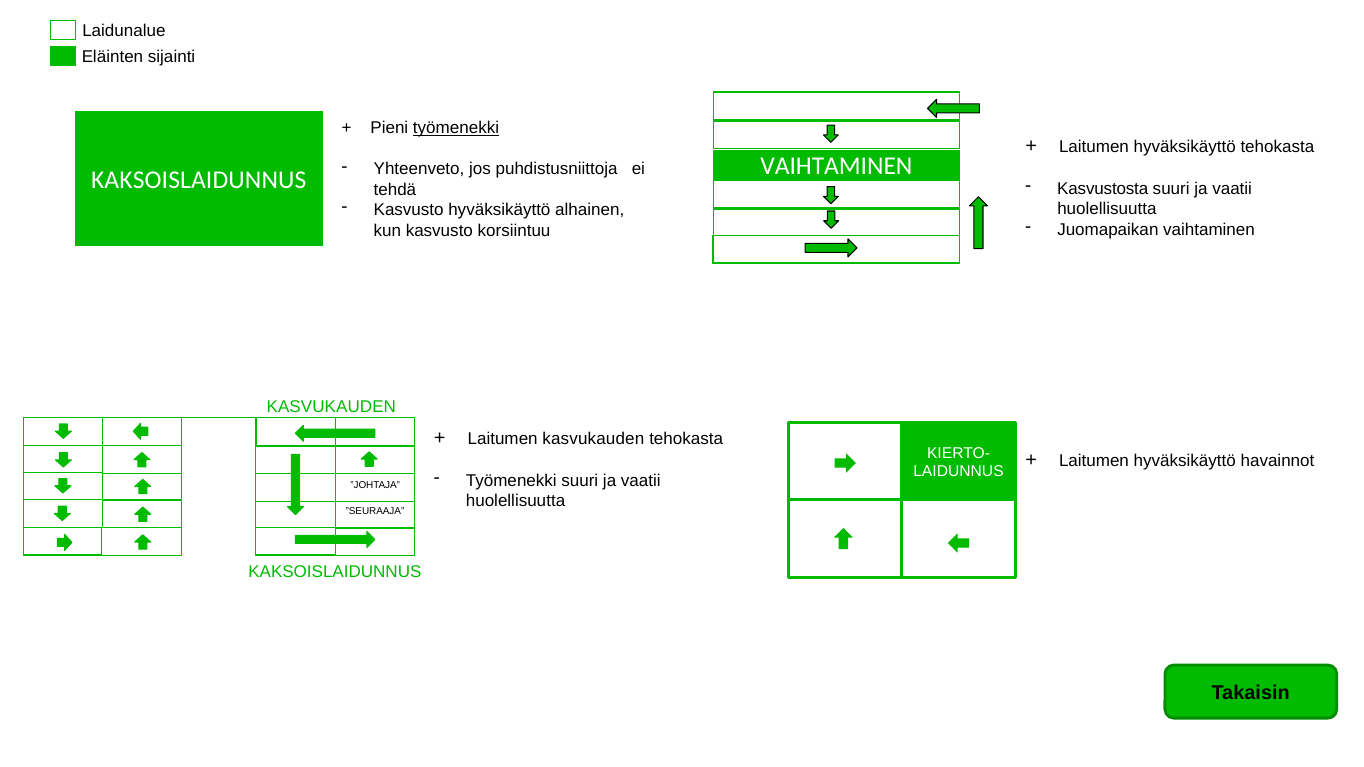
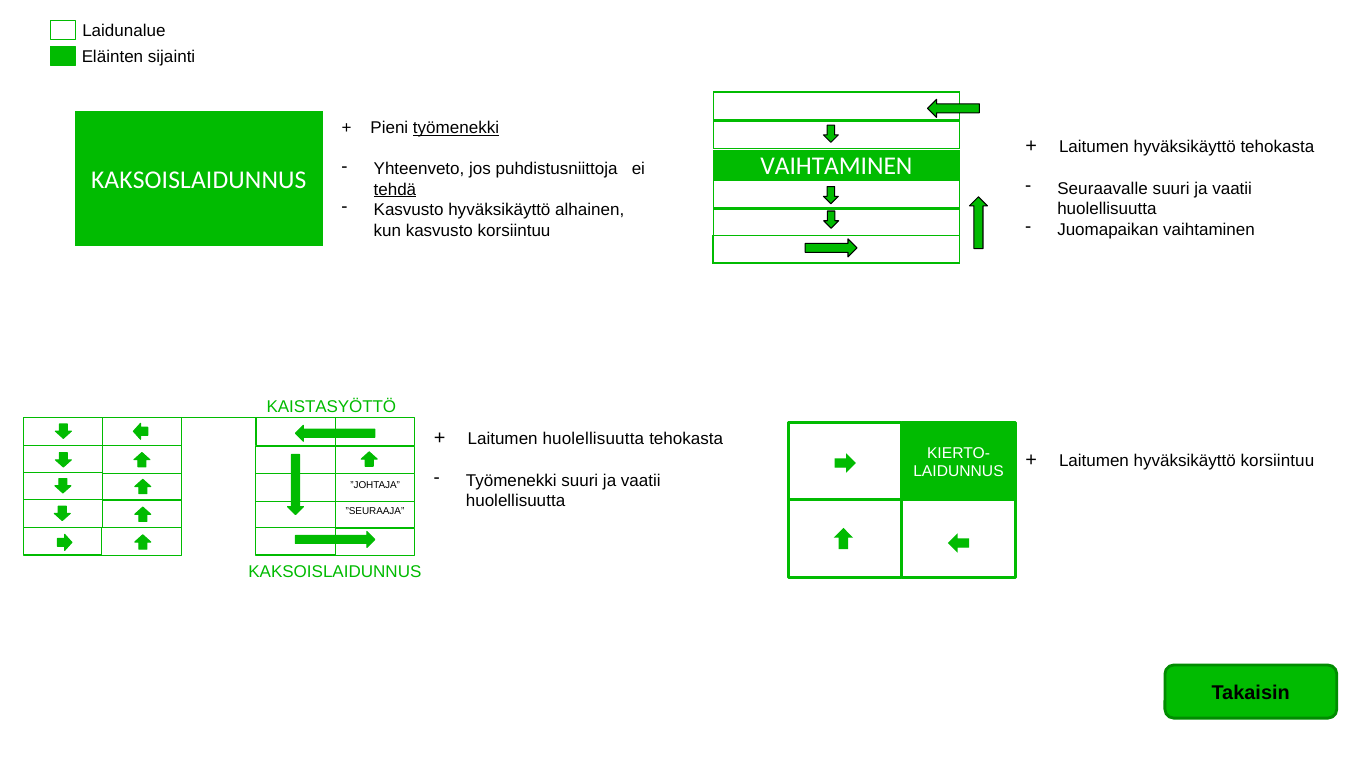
Kasvustosta: Kasvustosta -> Seuraavalle
tehdä underline: none -> present
KASVUKAUDEN at (331, 407): KASVUKAUDEN -> KAISTASYÖTTÖ
Laitumen kasvukauden: kasvukauden -> huolellisuutta
hyväksikäyttö havainnot: havainnot -> korsiintuu
